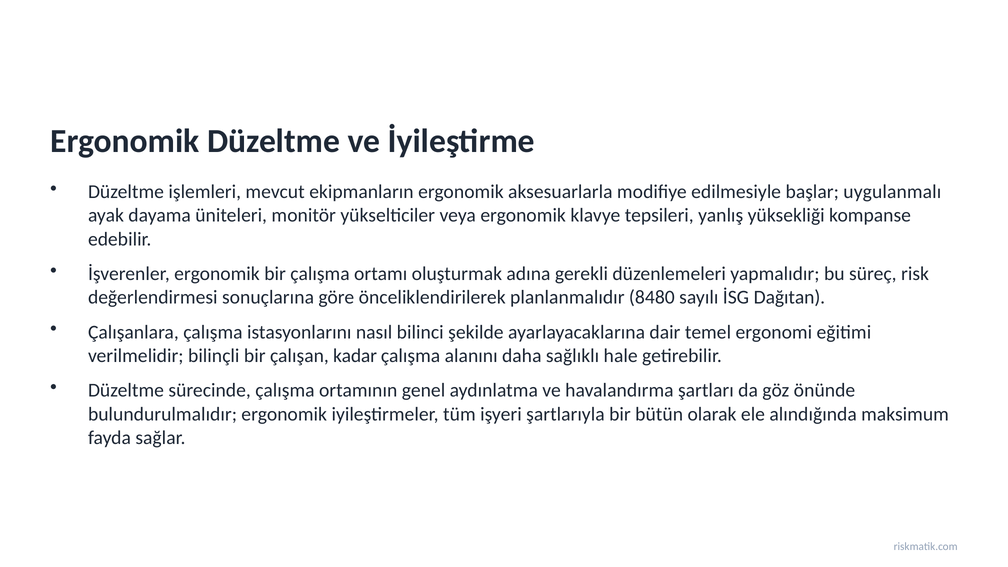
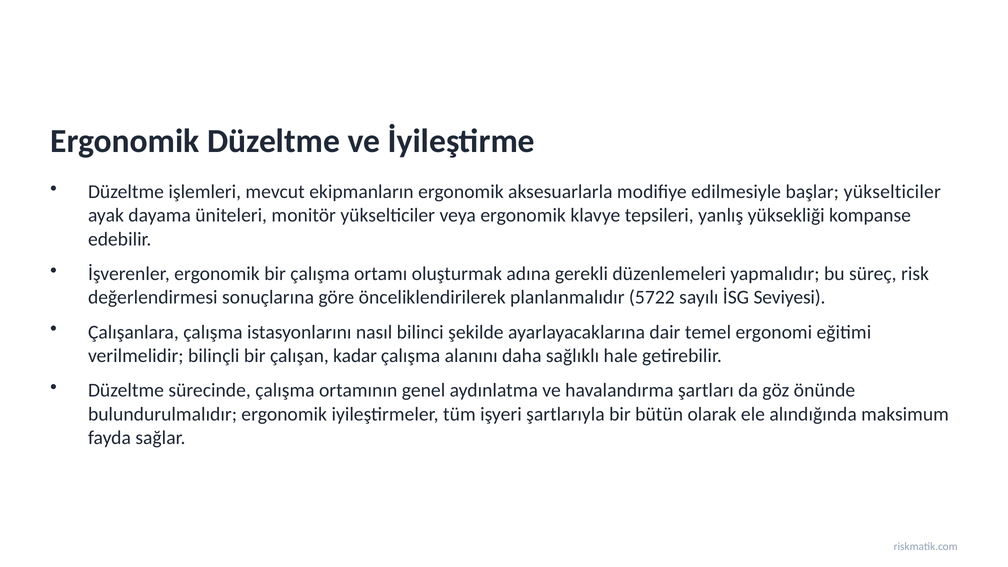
başlar uygulanmalı: uygulanmalı -> yükselticiler
8480: 8480 -> 5722
Dağıtan: Dağıtan -> Seviyesi
